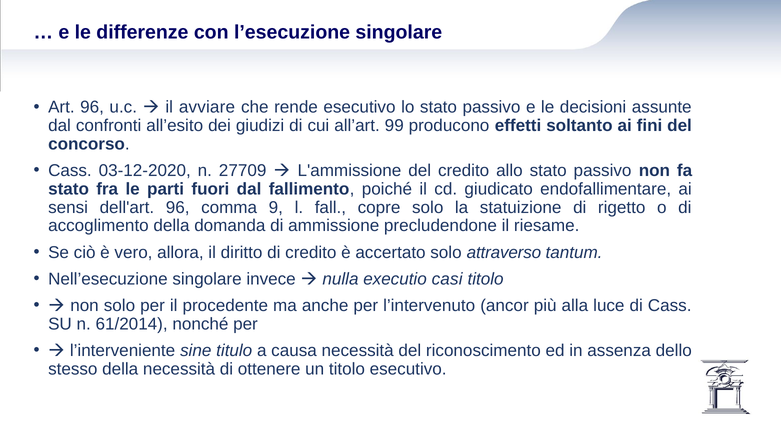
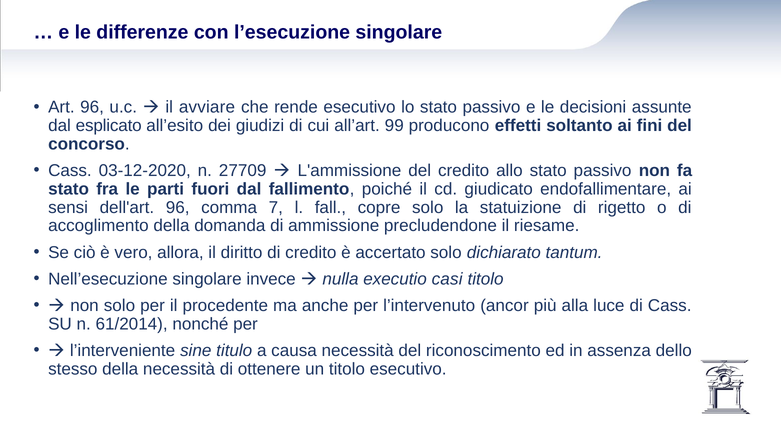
confronti: confronti -> esplicato
9: 9 -> 7
attraverso: attraverso -> dichiarato
